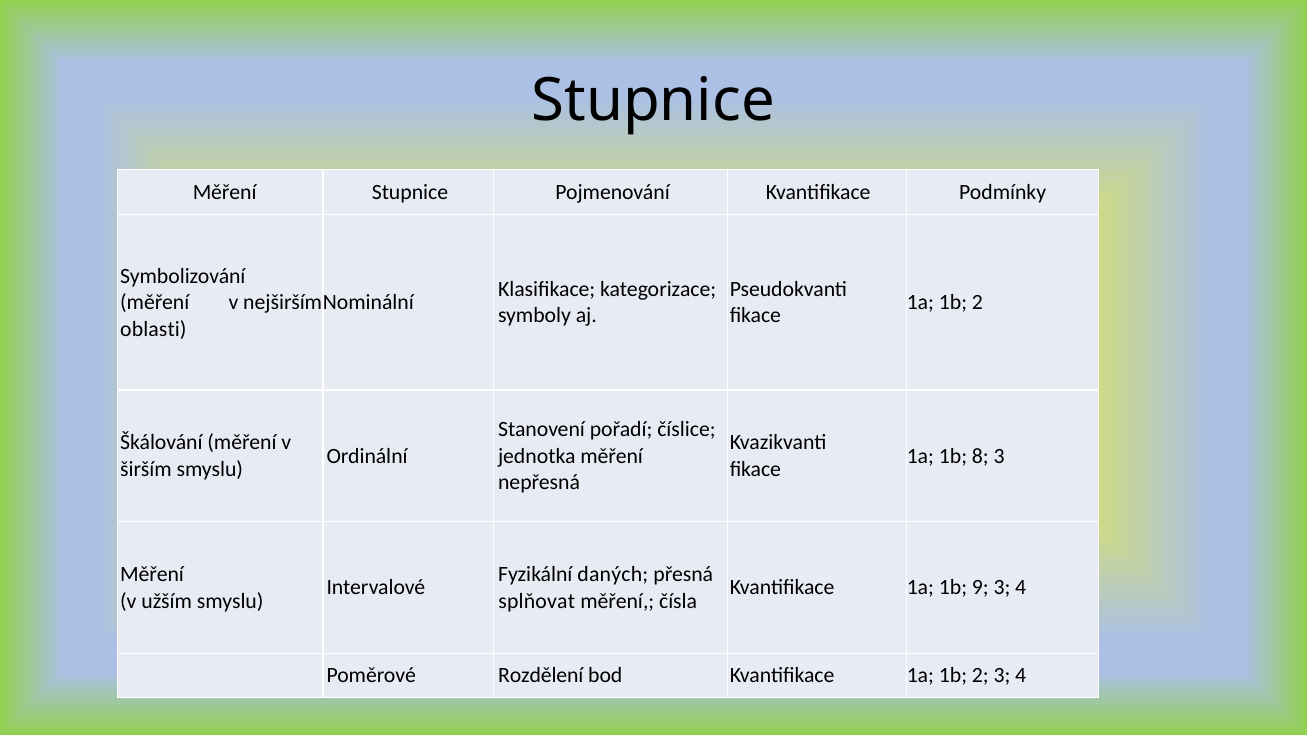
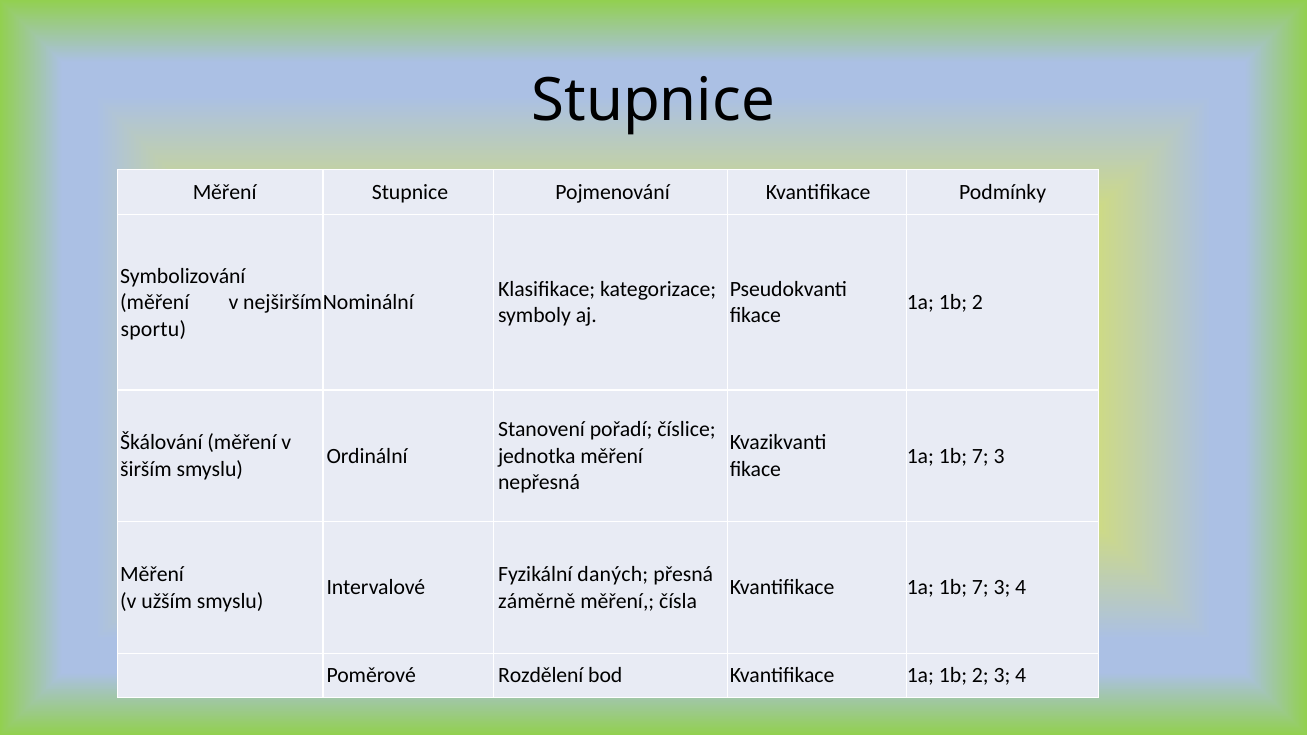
oblasti: oblasti -> sportu
8 at (980, 456): 8 -> 7
Kvantifikace 1a 1b 9: 9 -> 7
splňovat: splňovat -> záměrně
